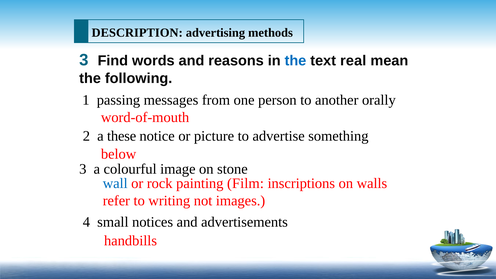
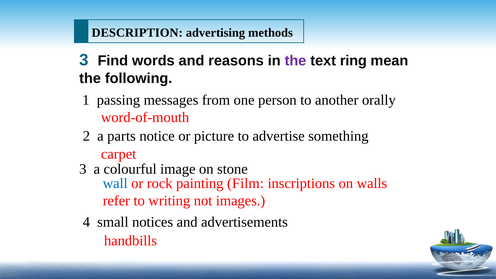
the at (295, 61) colour: blue -> purple
real: real -> ring
these: these -> parts
below: below -> carpet
